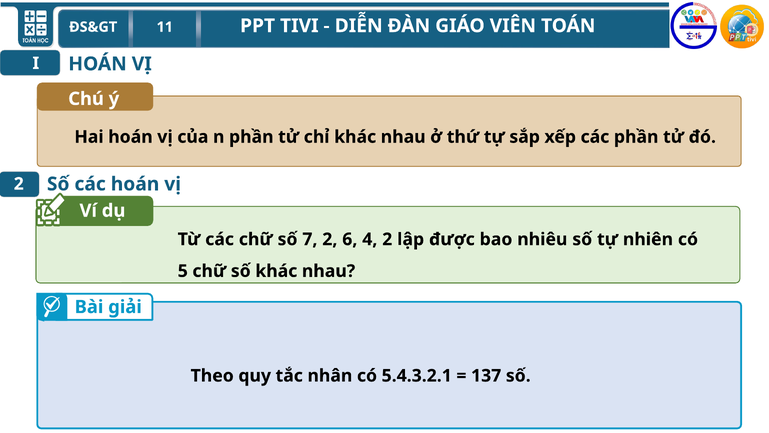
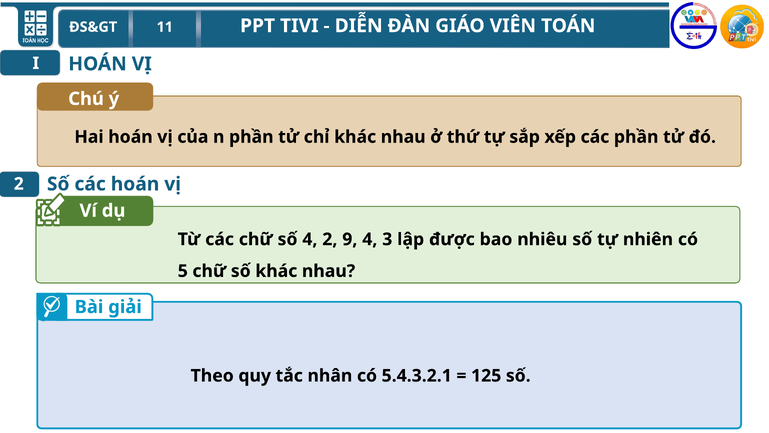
số 7: 7 -> 4
6: 6 -> 9
4 2: 2 -> 3
137: 137 -> 125
